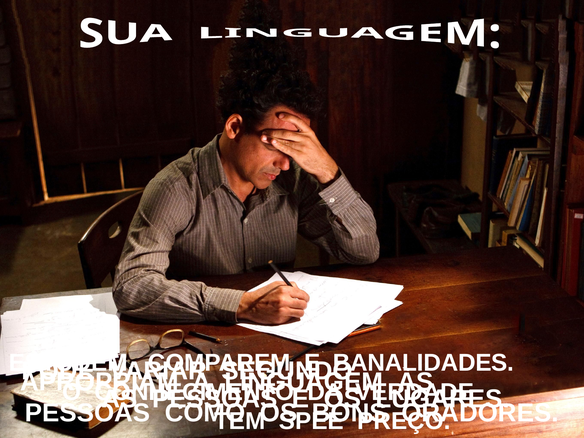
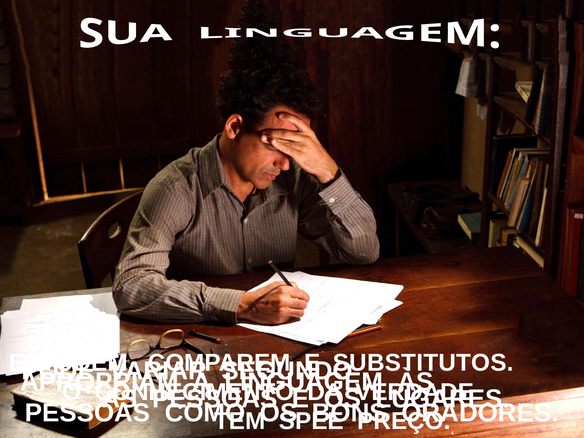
BANALIDADES: BANALIDADES -> SUBSTITUTOS
